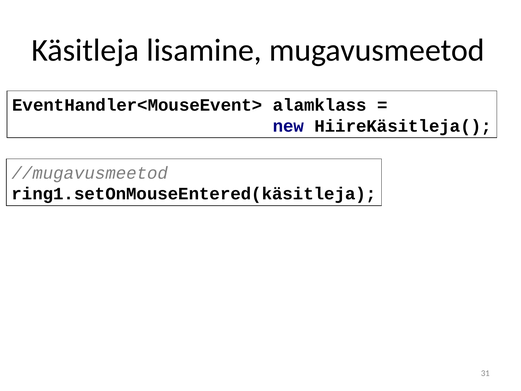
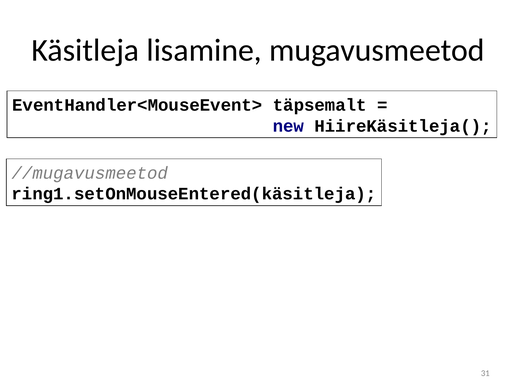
alamklass: alamklass -> täpsemalt
